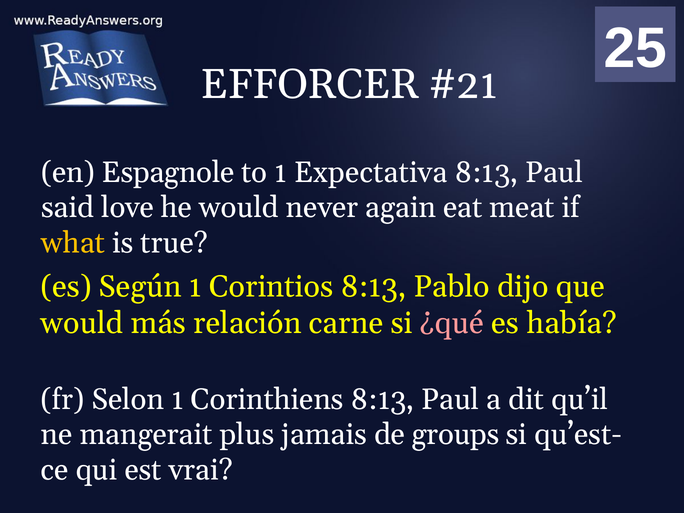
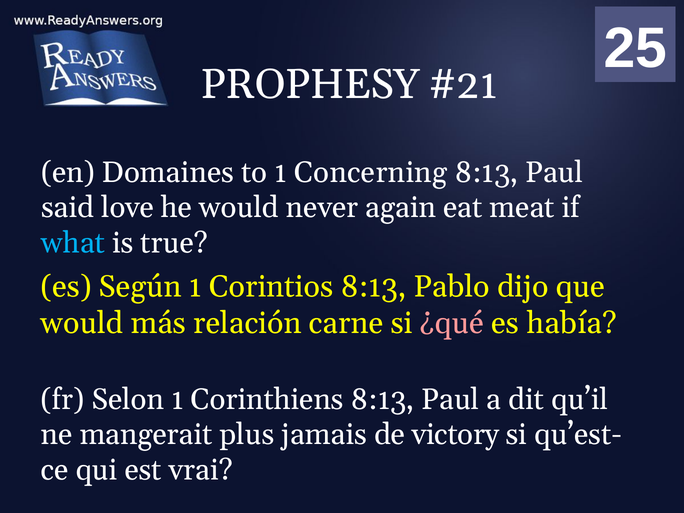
EFFORCER: EFFORCER -> PROPHESY
Espagnole: Espagnole -> Domaines
Expectativa: Expectativa -> Concerning
what colour: yellow -> light blue
groups: groups -> victory
